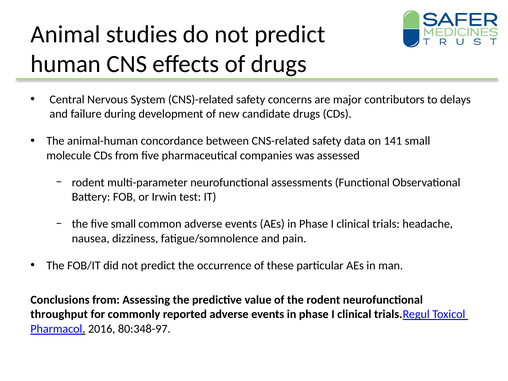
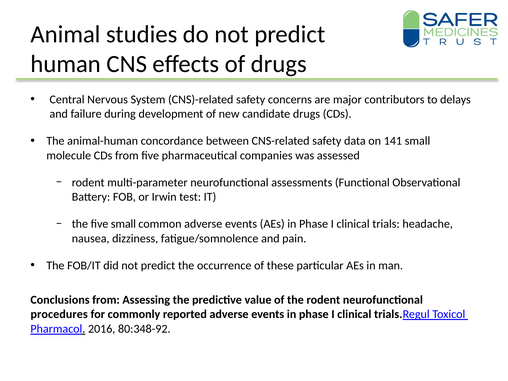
throughput: throughput -> procedures
80:348-97: 80:348-97 -> 80:348-92
